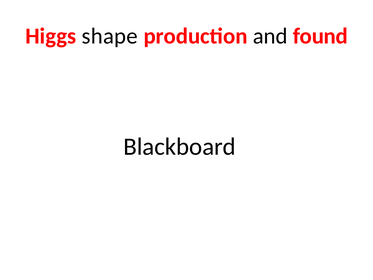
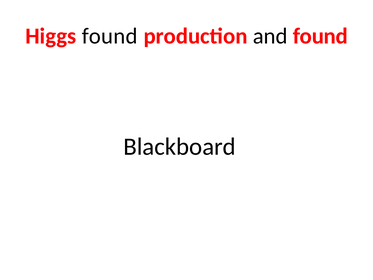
Higgs shape: shape -> found
